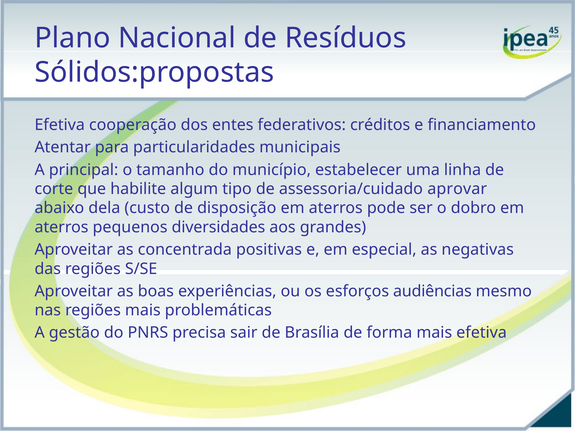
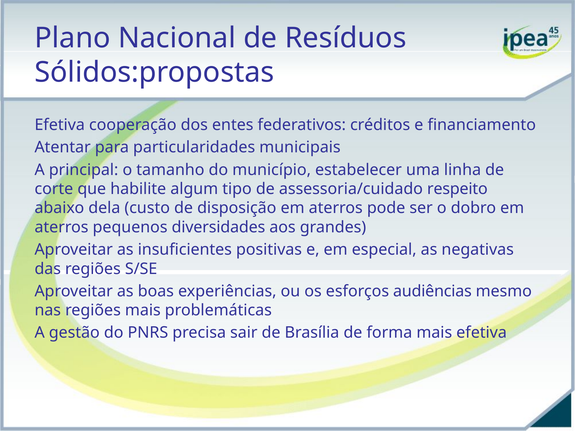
aprovar: aprovar -> respeito
concentrada: concentrada -> insuficientes
